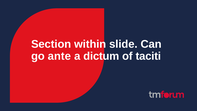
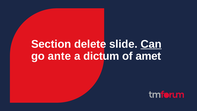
within: within -> delete
Can underline: none -> present
taciti: taciti -> amet
